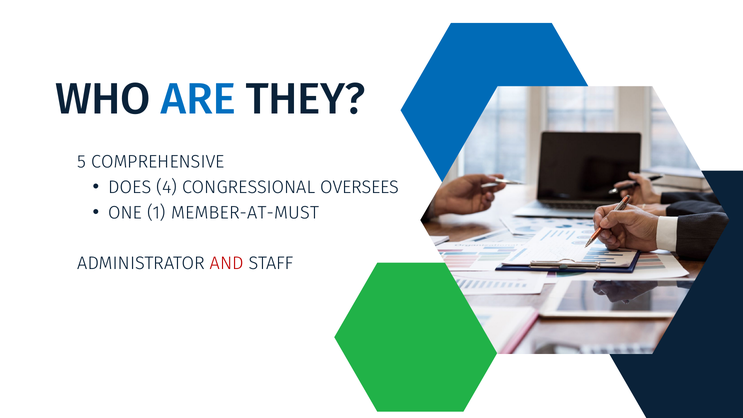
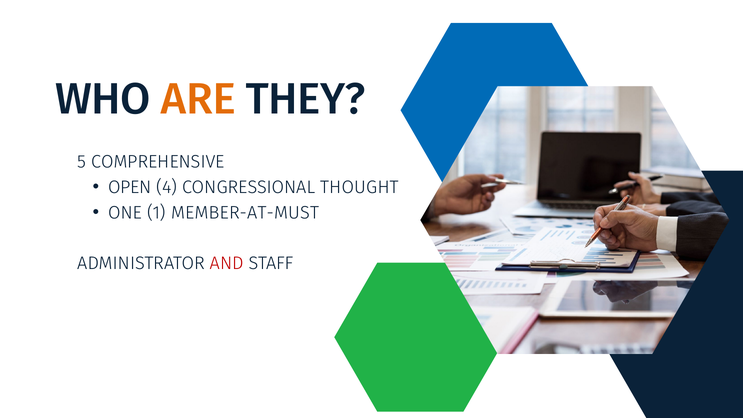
ARE colour: blue -> orange
DOES: DOES -> OPEN
OVERSEES: OVERSEES -> THOUGHT
